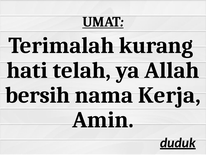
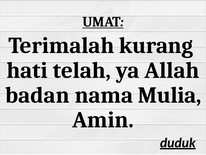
bersih: bersih -> badan
Kerja: Kerja -> Mulia
